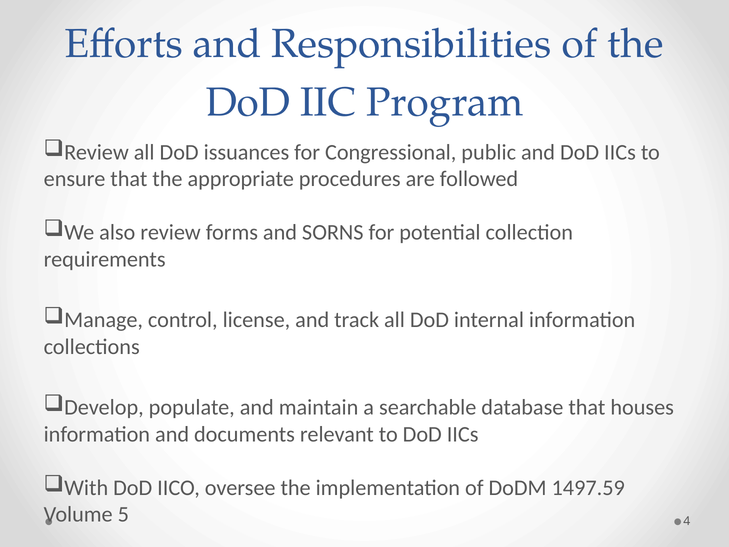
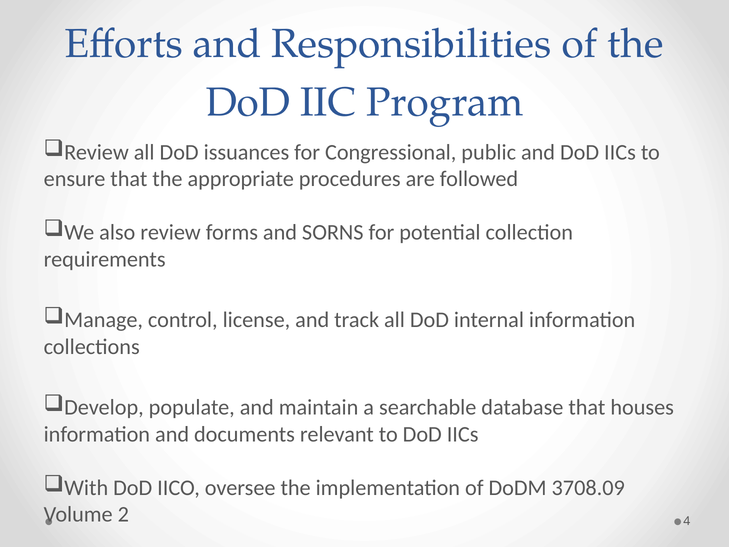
1497.59: 1497.59 -> 3708.09
5: 5 -> 2
